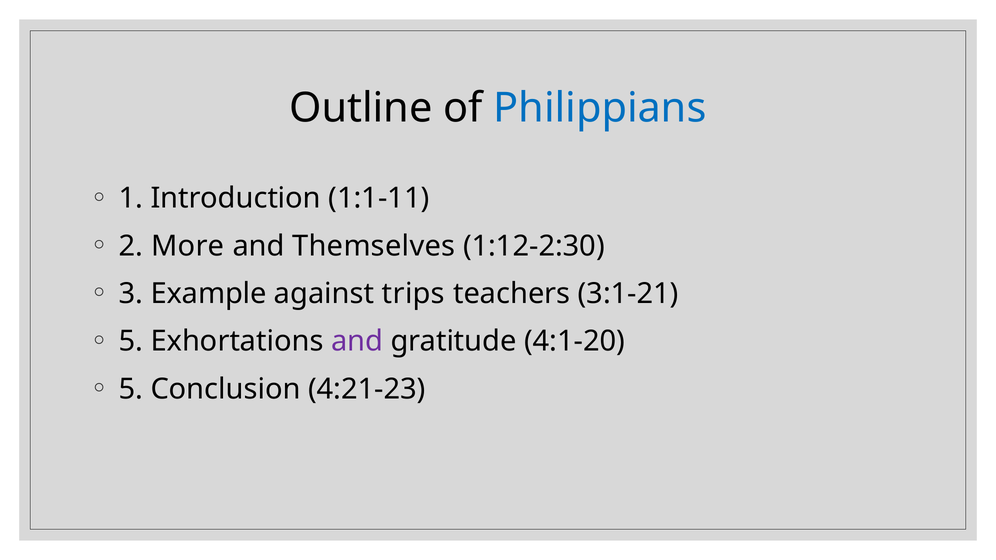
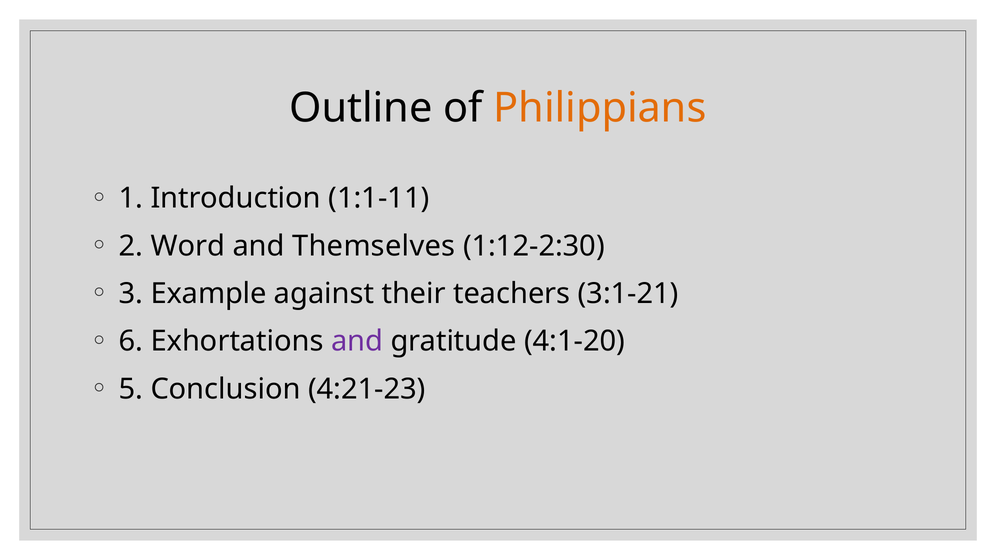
Philippians colour: blue -> orange
More: More -> Word
trips: trips -> their
5 at (131, 342): 5 -> 6
